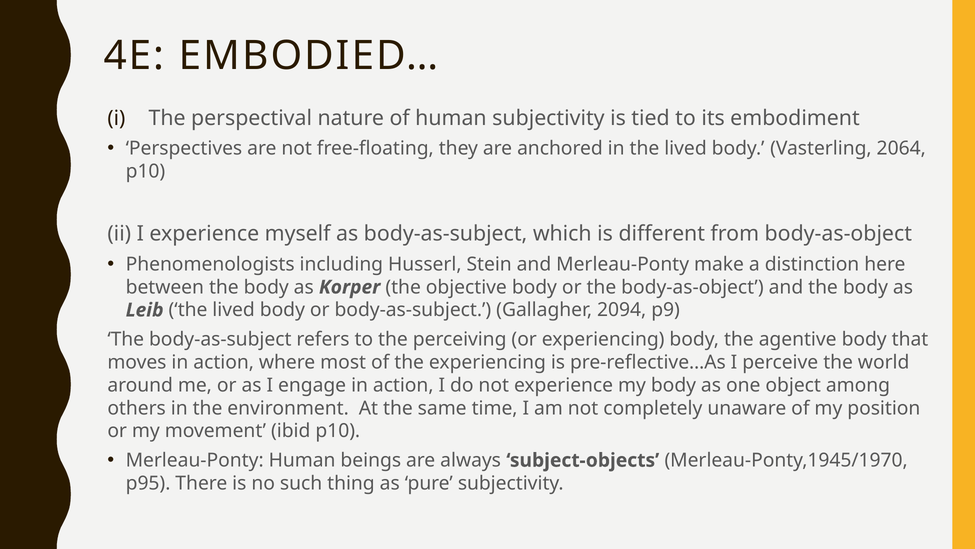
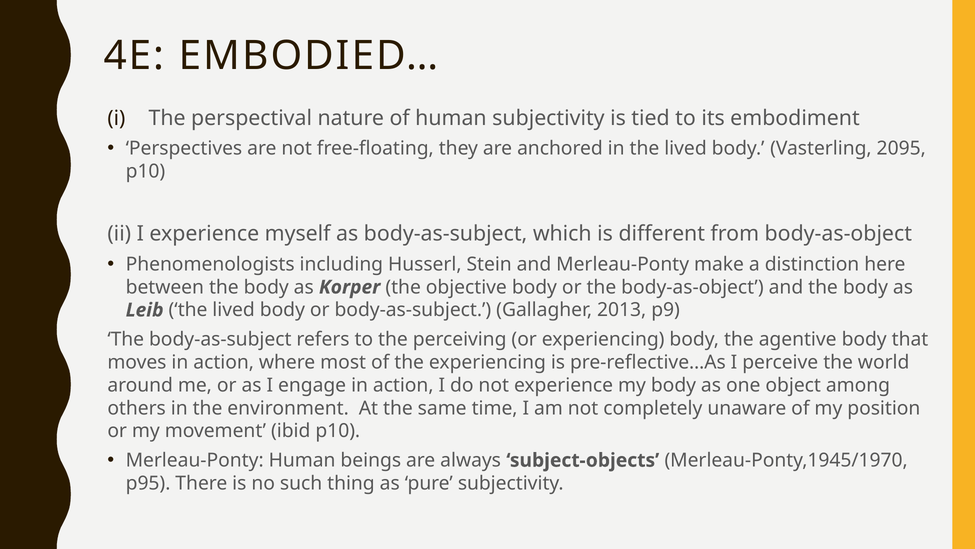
2064: 2064 -> 2095
2094: 2094 -> 2013
